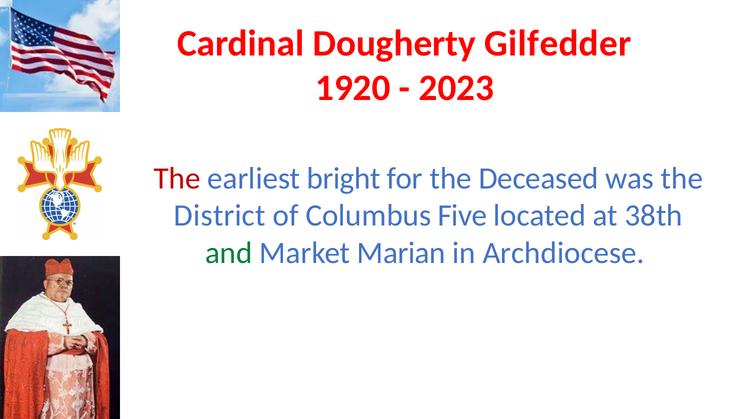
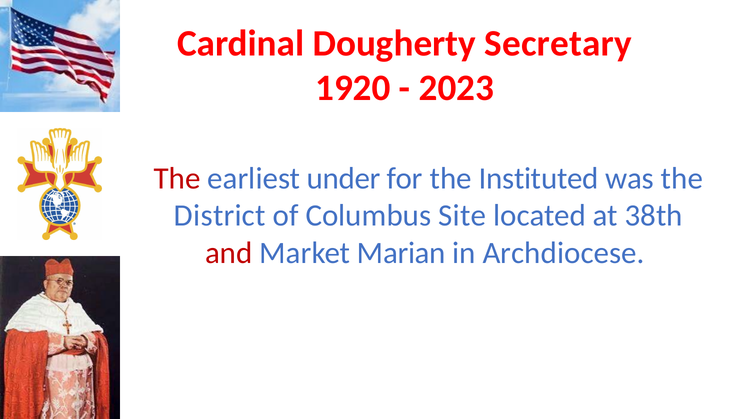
Gilfedder: Gilfedder -> Secretary
bright: bright -> under
Deceased: Deceased -> Instituted
Five: Five -> Site
and colour: green -> red
